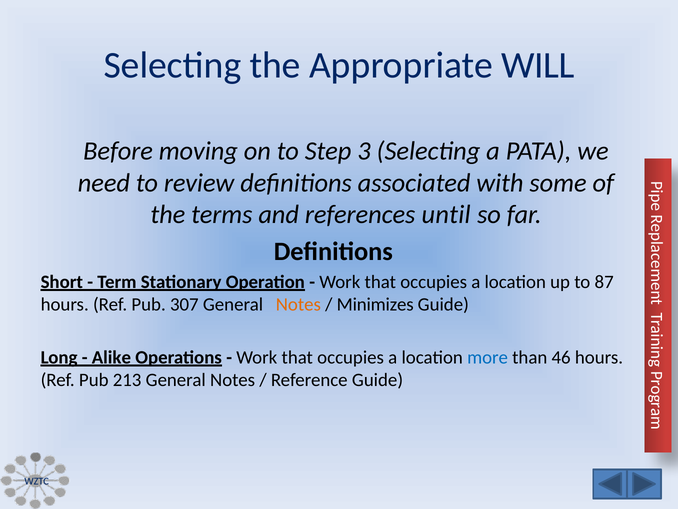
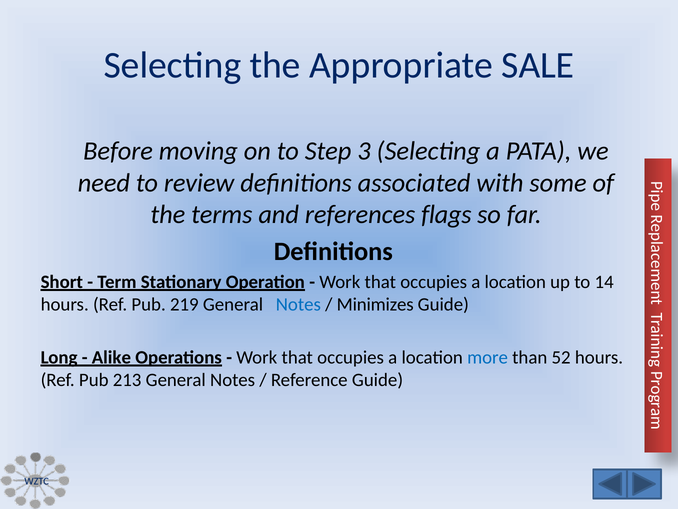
WILL: WILL -> SALE
until: until -> flags
87: 87 -> 14
307: 307 -> 219
Notes at (298, 304) colour: orange -> blue
46: 46 -> 52
